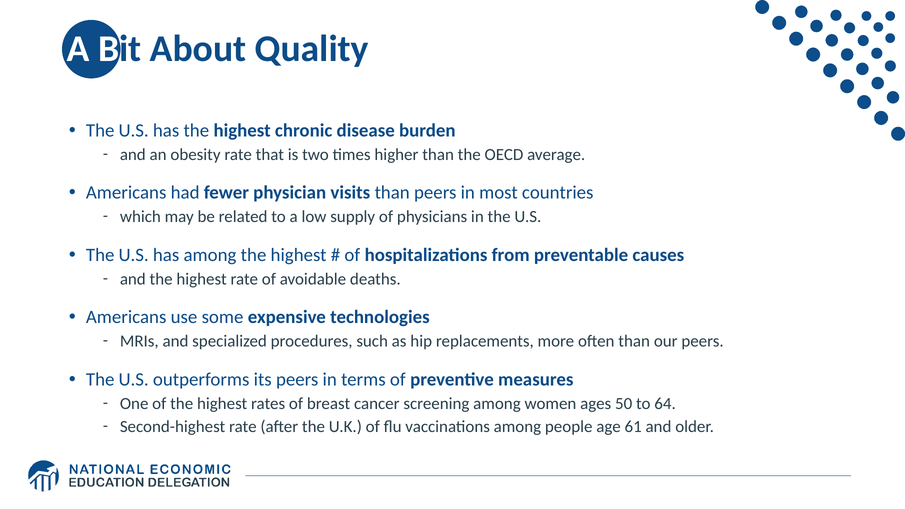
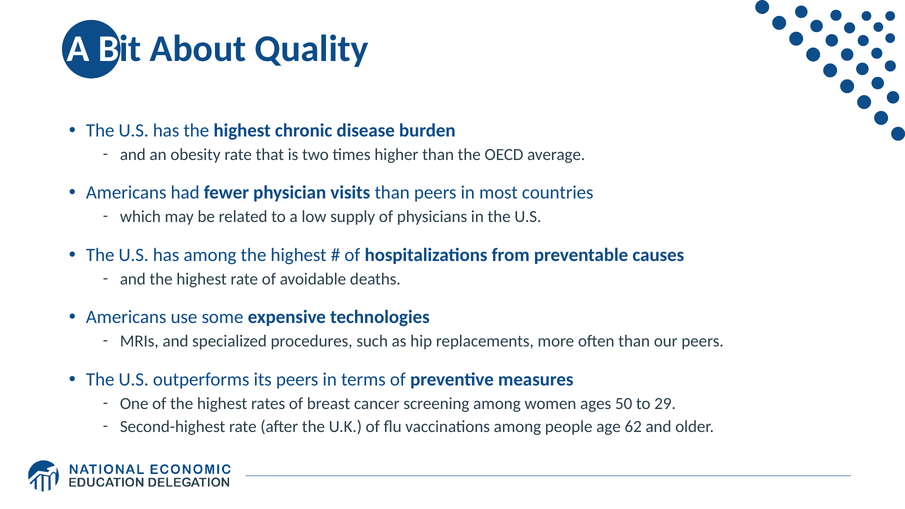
64: 64 -> 29
61: 61 -> 62
